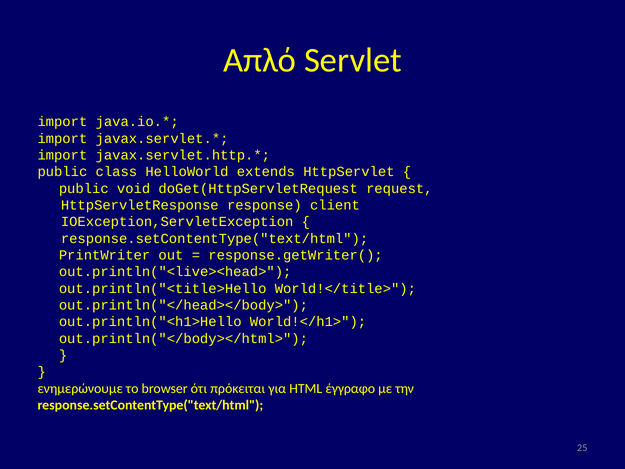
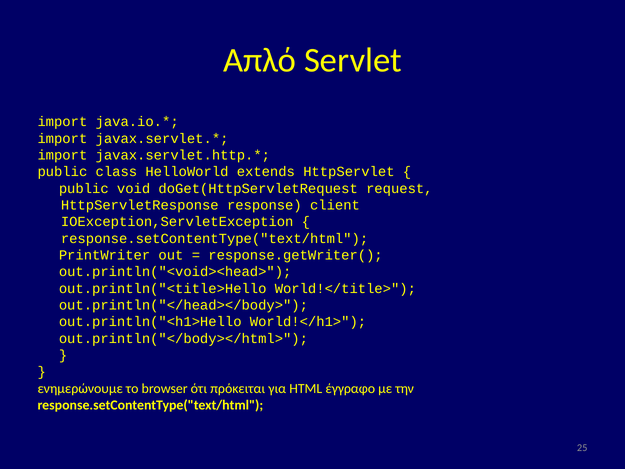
out.println("<live><head>: out.println("<live><head> -> out.println("<void><head>
